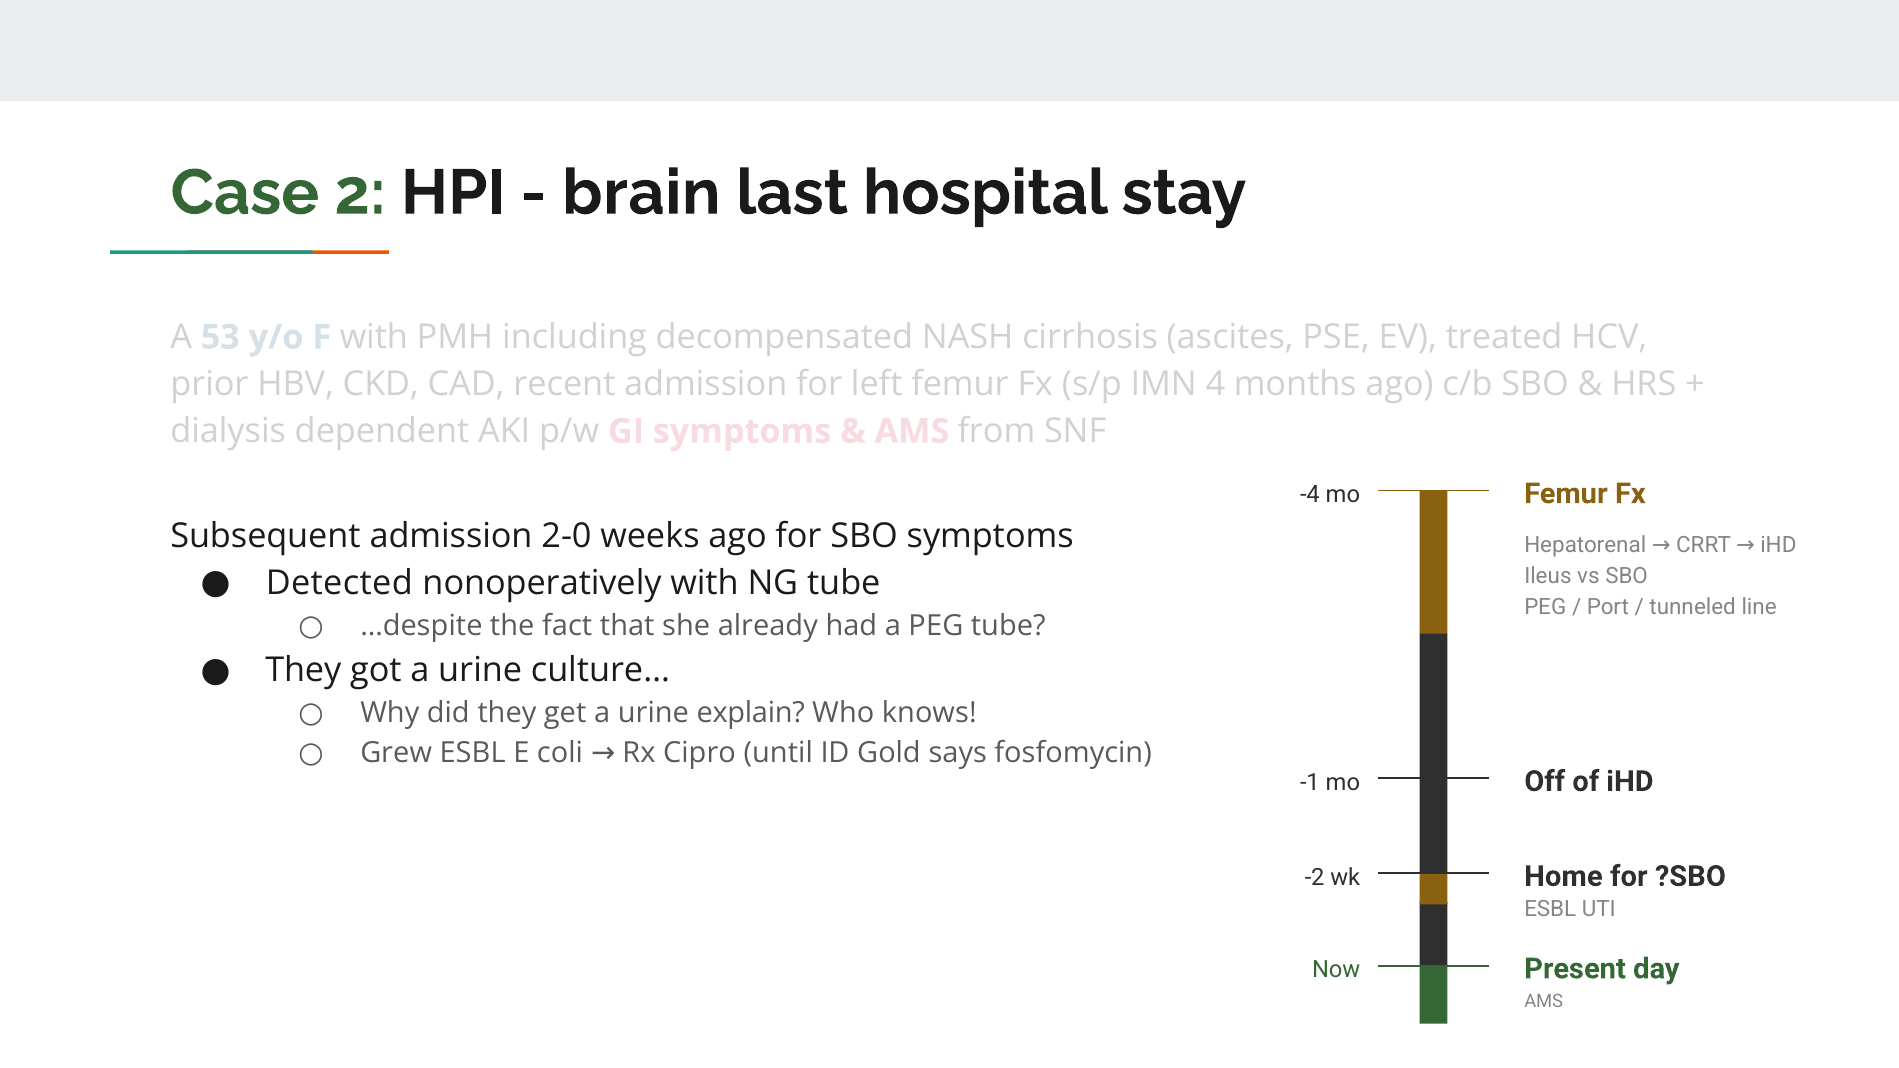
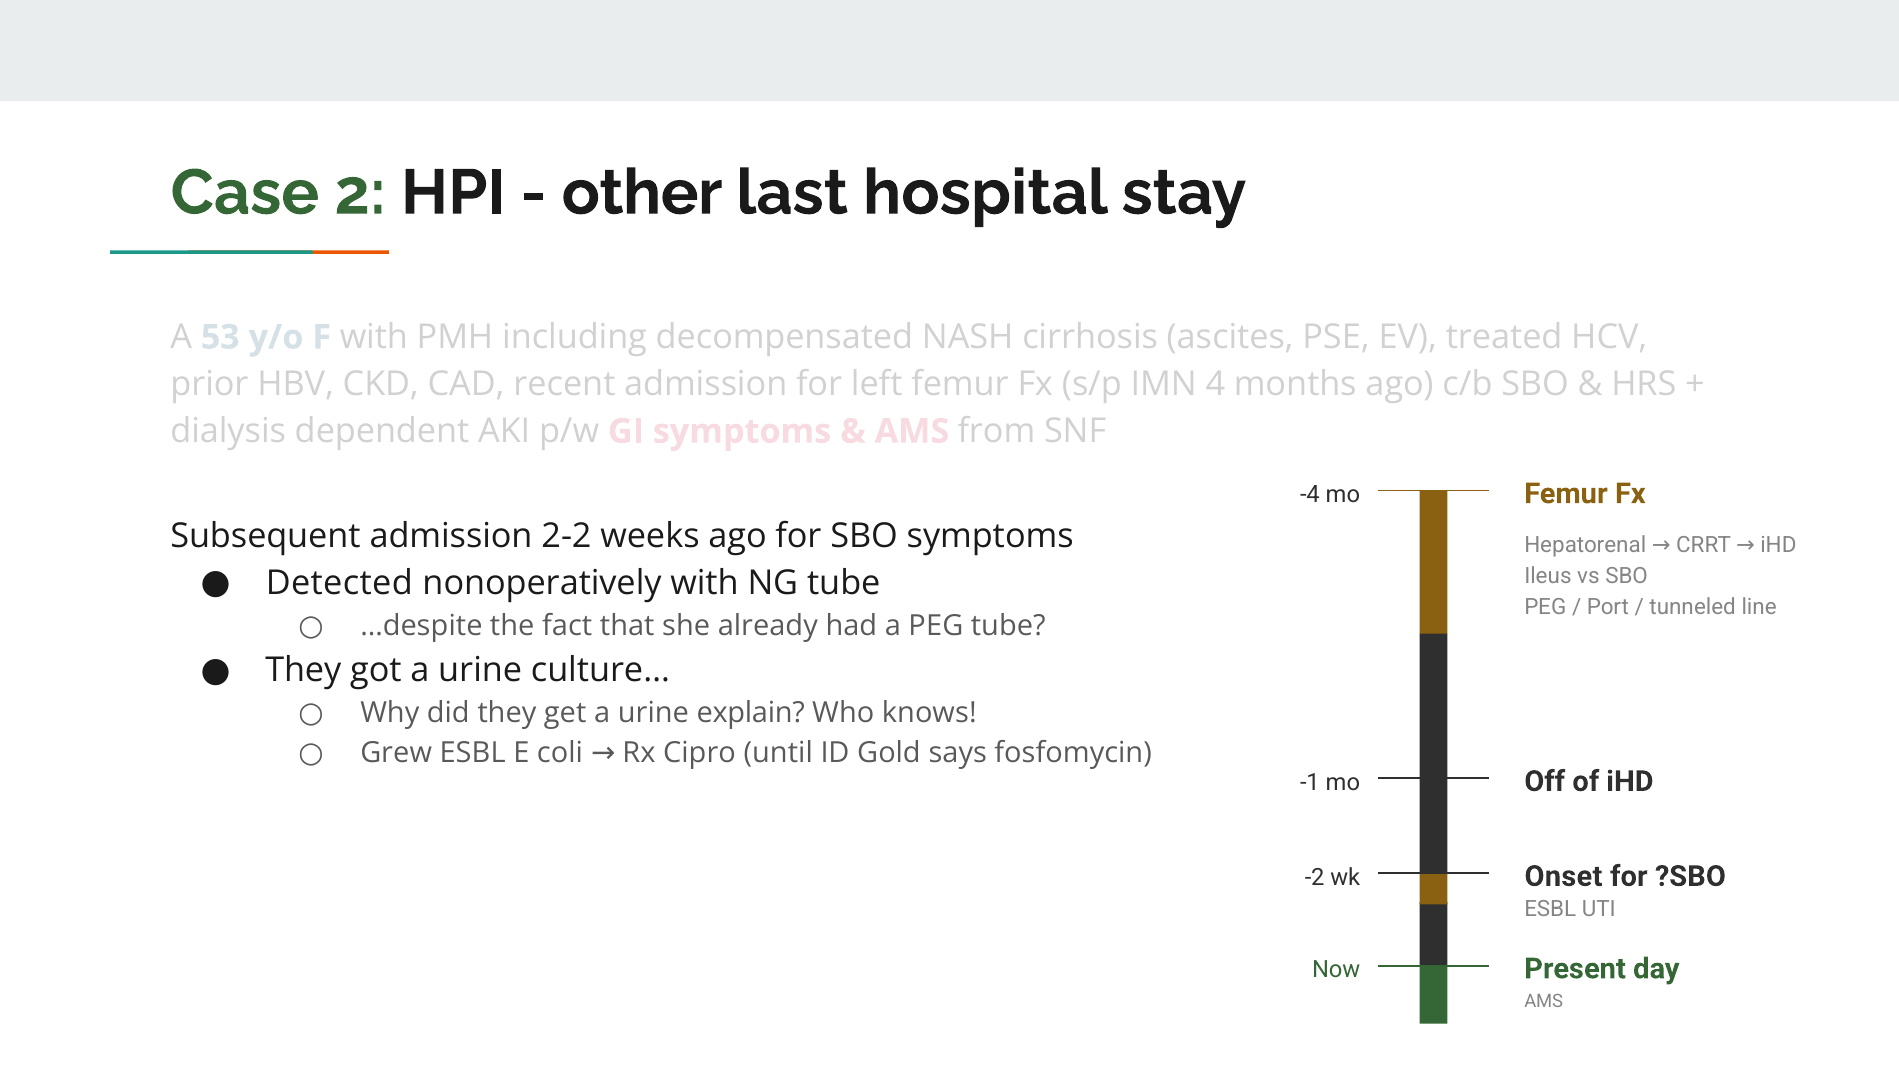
brain: brain -> other
2-0: 2-0 -> 2-2
Home: Home -> Onset
